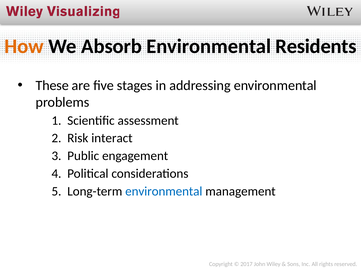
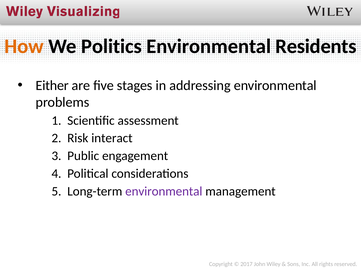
Absorb: Absorb -> Politics
These: These -> Either
environmental at (164, 191) colour: blue -> purple
